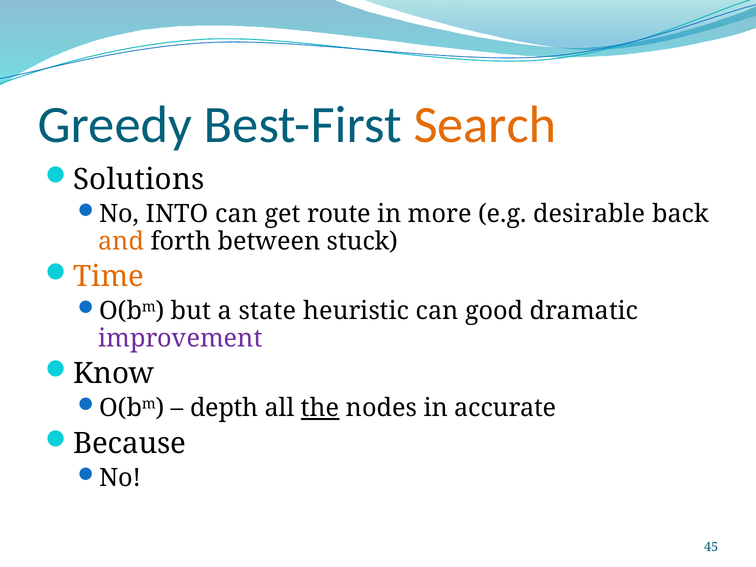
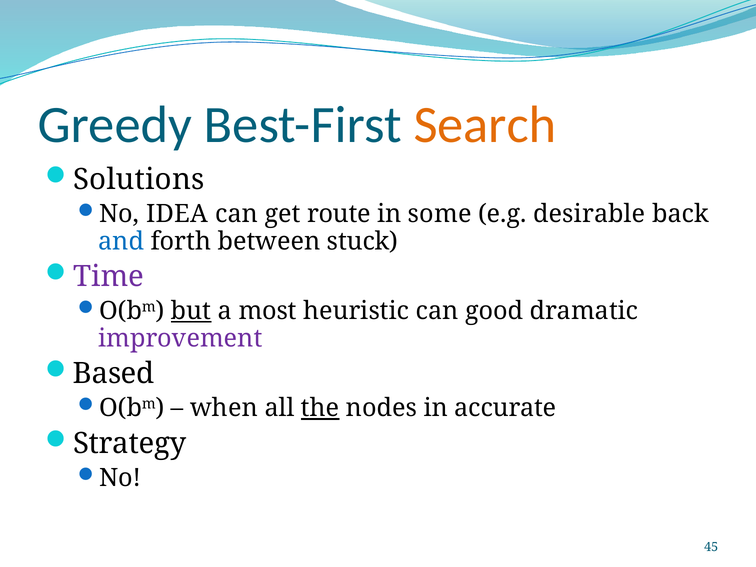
INTO: INTO -> IDEA
more: more -> some
and colour: orange -> blue
Time colour: orange -> purple
but underline: none -> present
state: state -> most
Know: Know -> Based
depth: depth -> when
Because: Because -> Strategy
